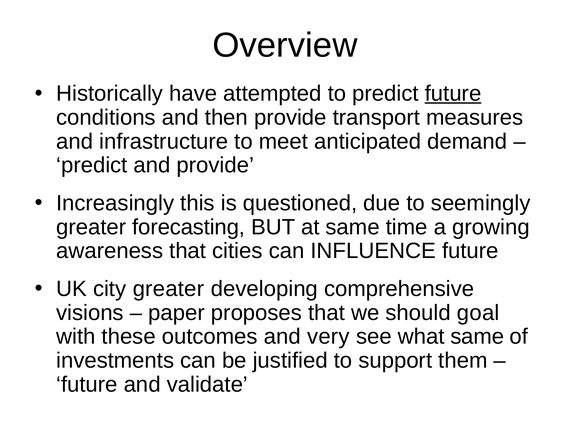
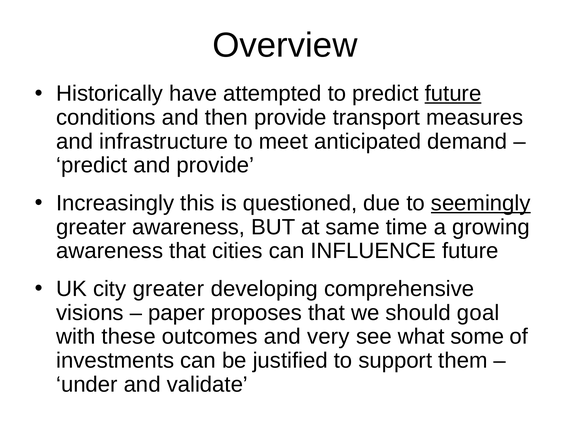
seemingly underline: none -> present
greater forecasting: forecasting -> awareness
what same: same -> some
future at (87, 385): future -> under
